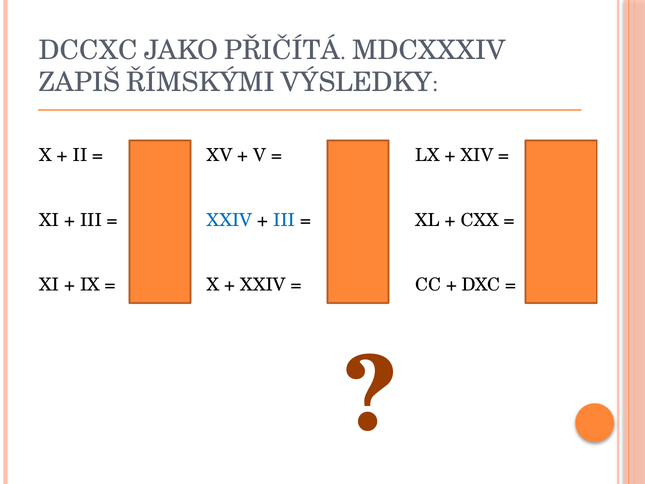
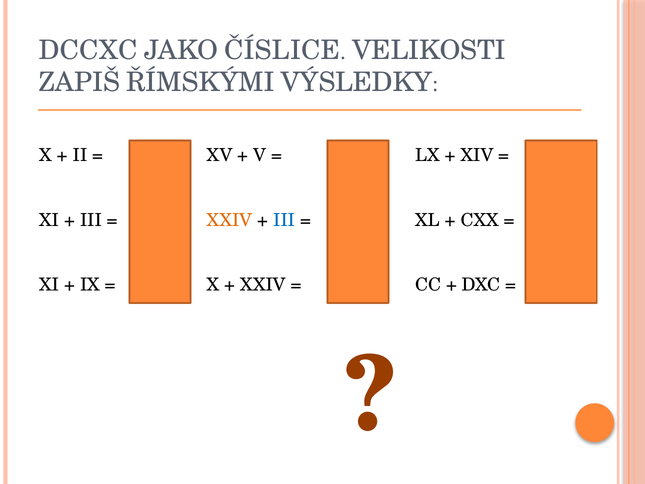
PŘIČÍTÁ: PŘIČÍTÁ -> ČÍSLICE
MDCXXXIV: MDCXXXIV -> VELIKOSTI
XXIV at (230, 220) colour: blue -> orange
